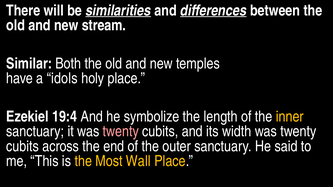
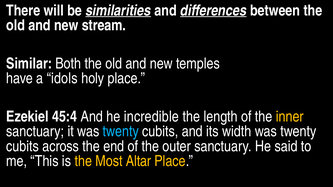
19:4: 19:4 -> 45:4
symbolize: symbolize -> incredible
twenty at (121, 132) colour: pink -> light blue
Wall: Wall -> Altar
